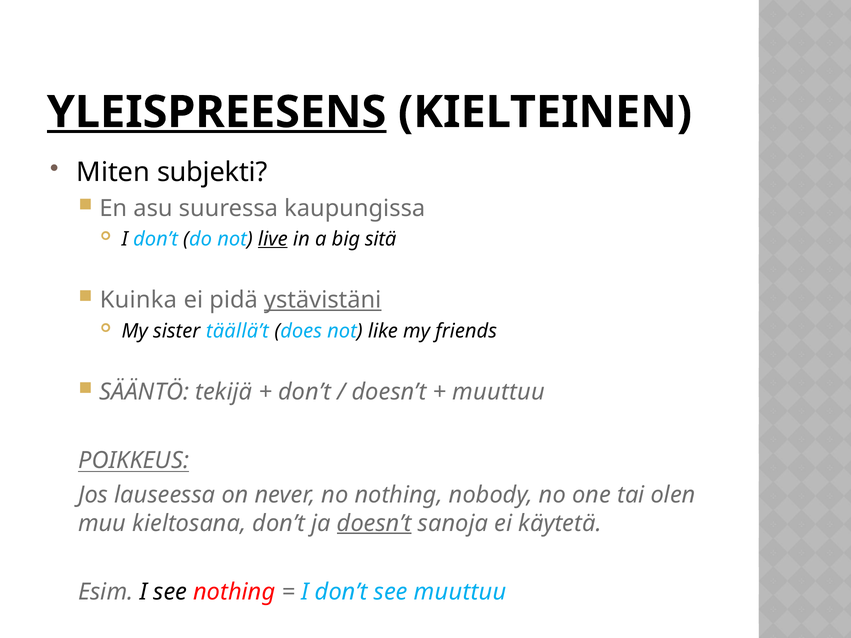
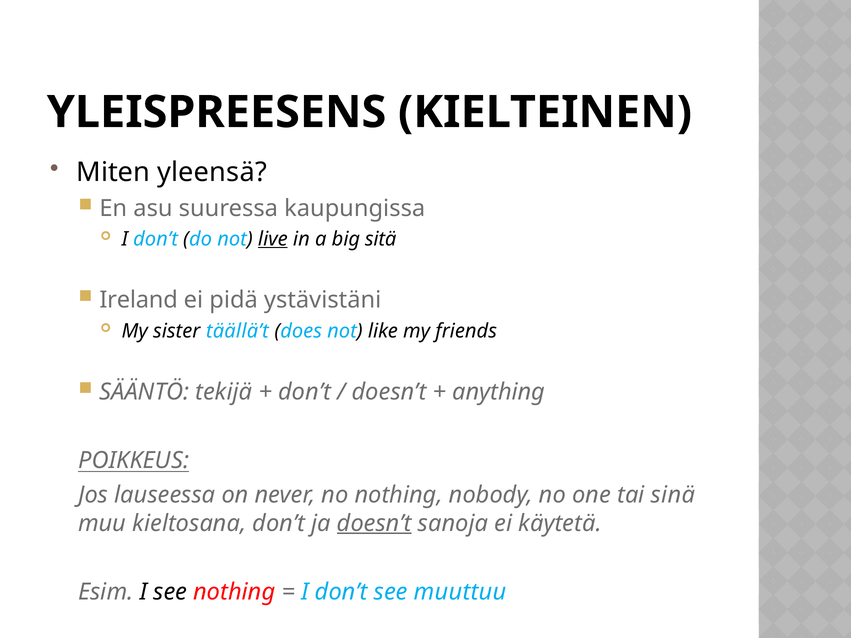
YLEISPREESENS underline: present -> none
subjekti: subjekti -> yleensä
Kuinka: Kuinka -> Ireland
ystävistäni underline: present -> none
muuttuu at (499, 392): muuttuu -> anything
olen: olen -> sinä
